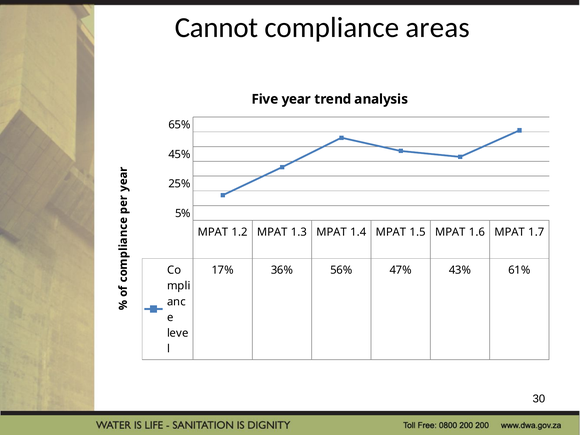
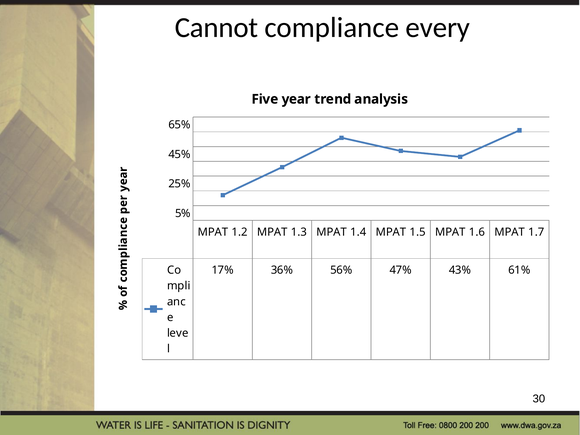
areas: areas -> every
